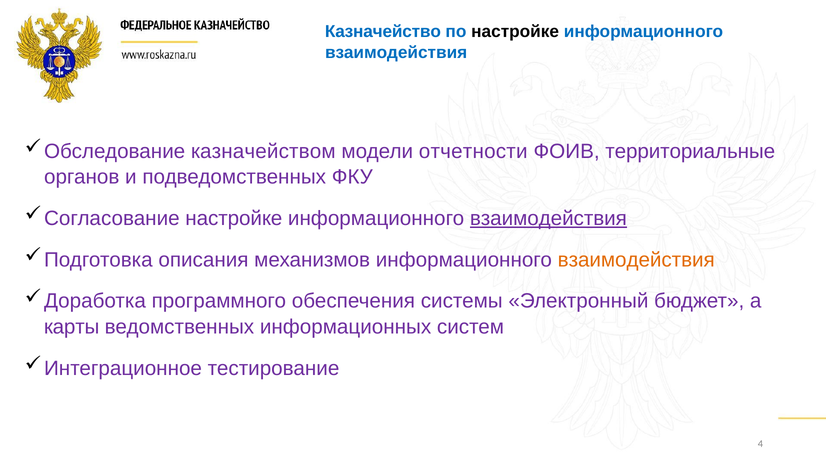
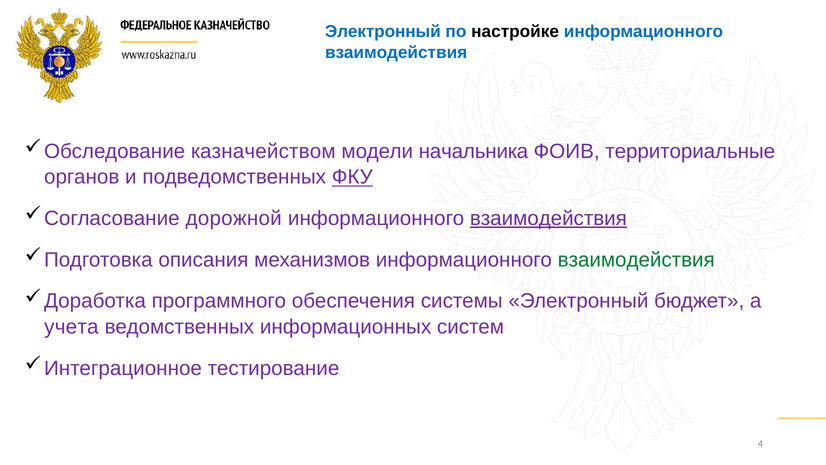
Казначейство at (383, 32): Казначейство -> Электронный
отчетности: отчетности -> начальника
ФКУ underline: none -> present
настройке at (234, 218): настройке -> дорожной
взаимодействия at (636, 260) colour: orange -> green
карты: карты -> учета
